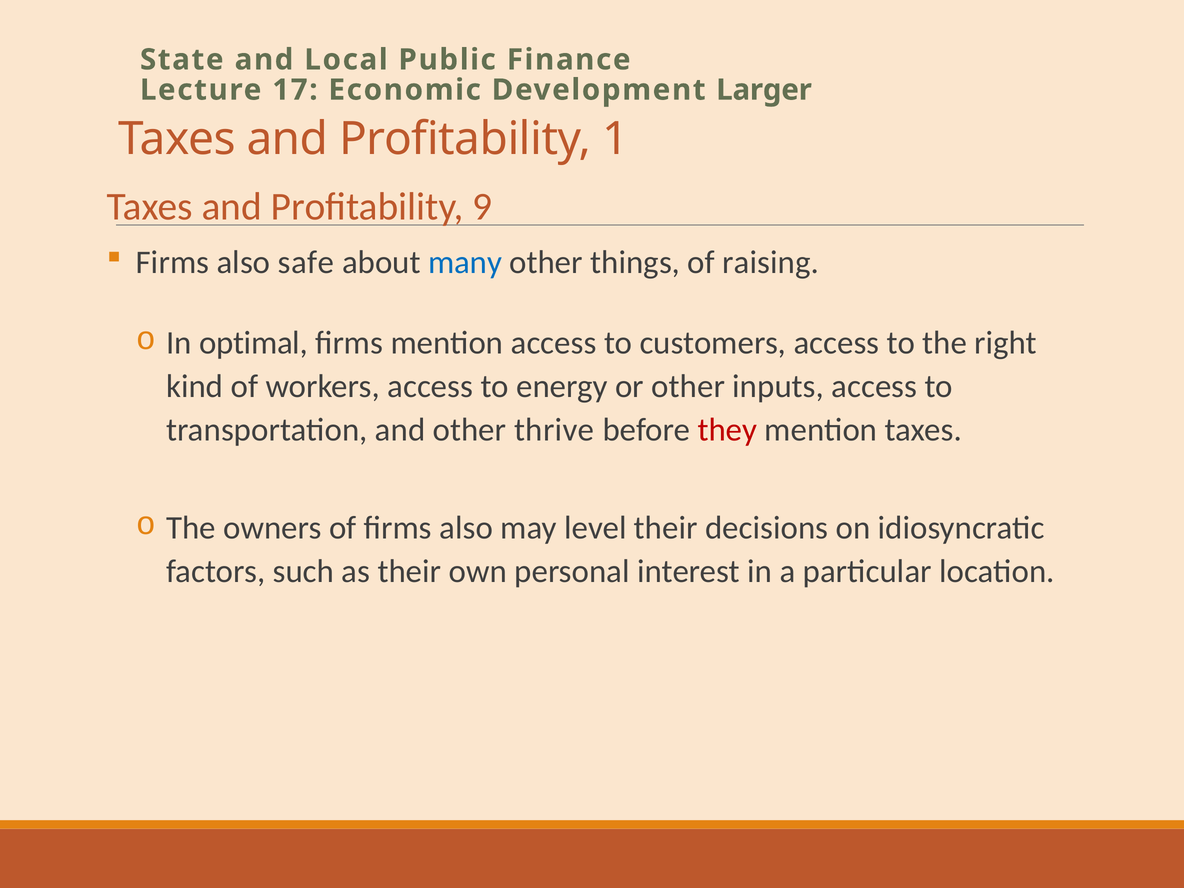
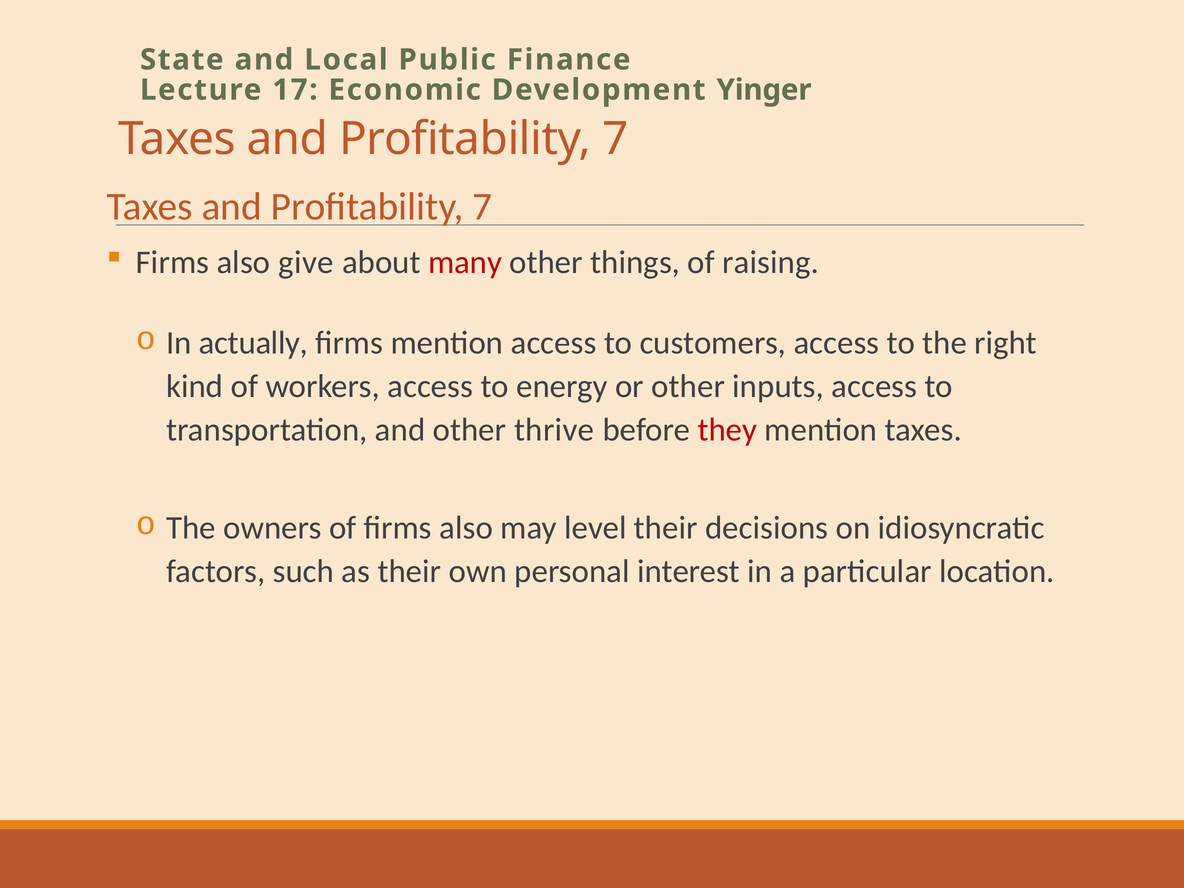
Larger: Larger -> Yinger
1 at (616, 139): 1 -> 7
9 at (482, 207): 9 -> 7
safe: safe -> give
many colour: blue -> red
optimal: optimal -> actually
